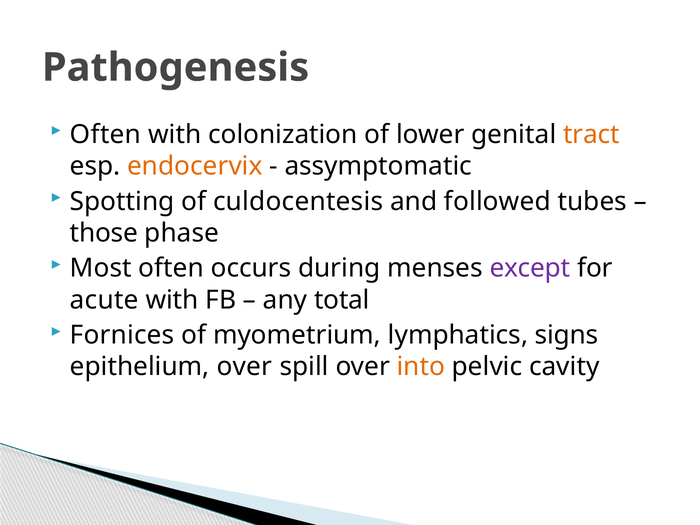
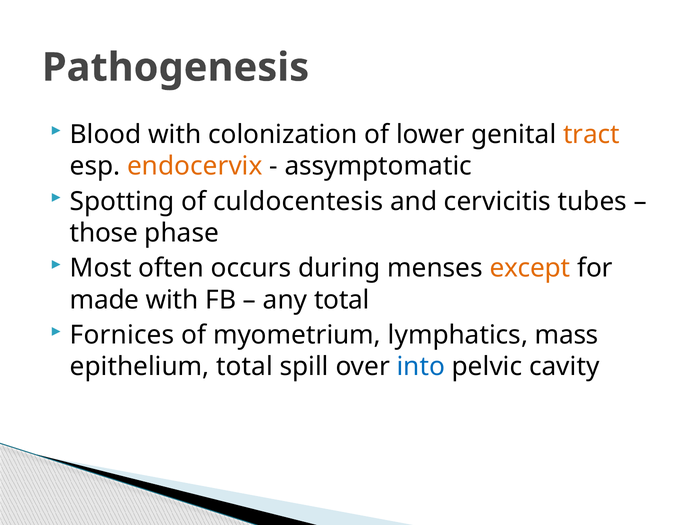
Often at (106, 134): Often -> Blood
followed: followed -> cervicitis
except colour: purple -> orange
acute: acute -> made
signs: signs -> mass
epithelium over: over -> total
into colour: orange -> blue
